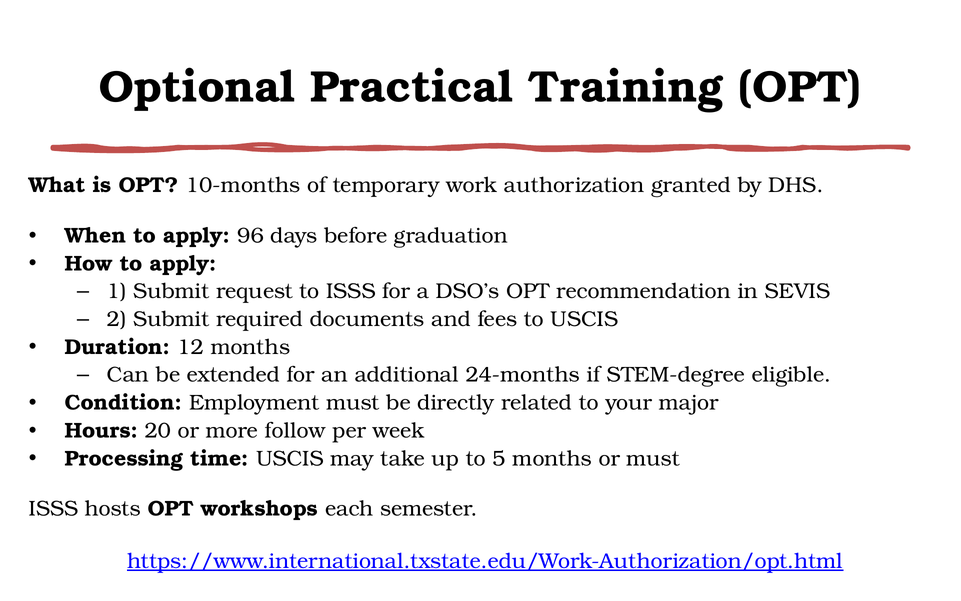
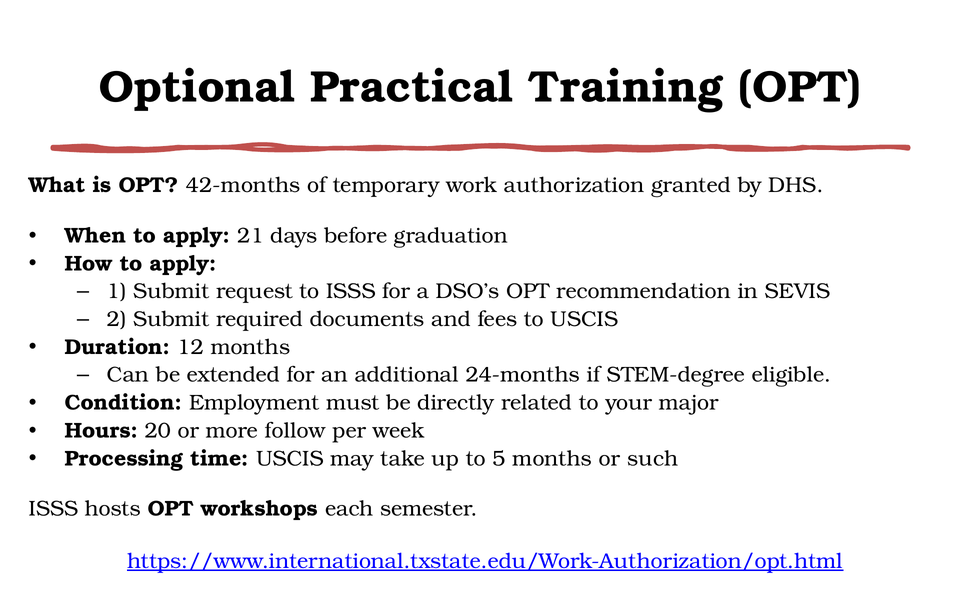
10-months: 10-months -> 42-months
96: 96 -> 21
or must: must -> such
